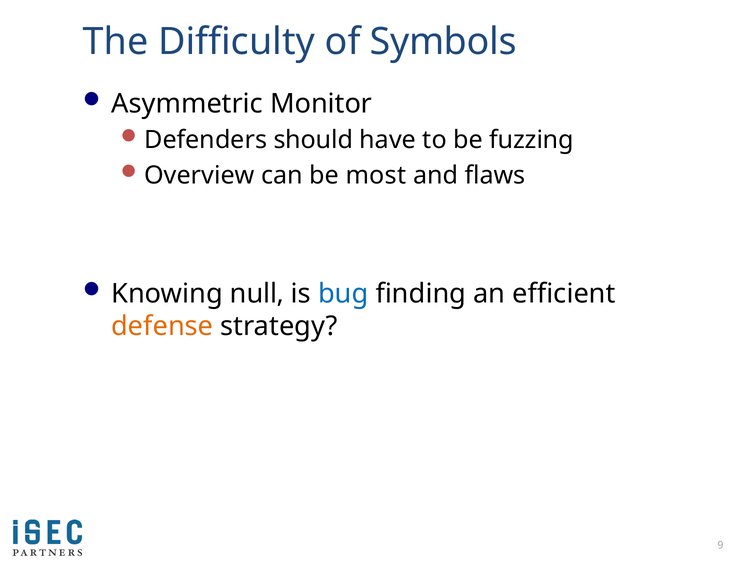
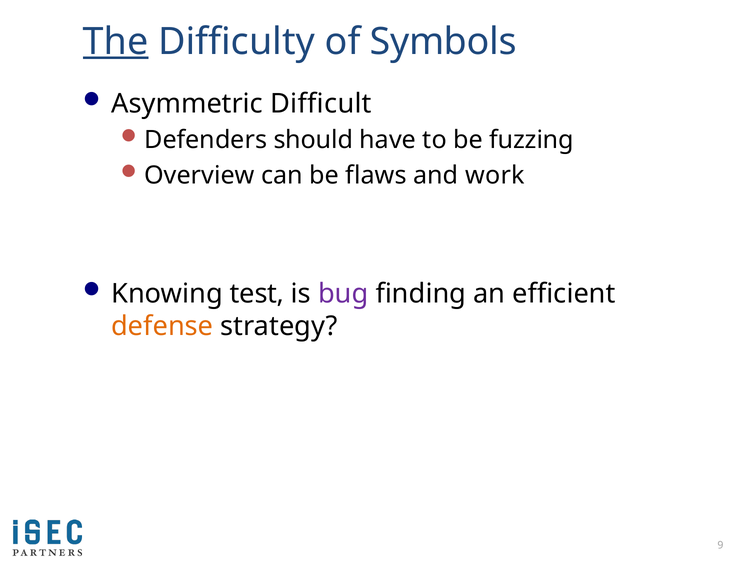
The underline: none -> present
Monitor: Monitor -> Difficult
most: most -> flaws
flaws: flaws -> work
null: null -> test
bug colour: blue -> purple
